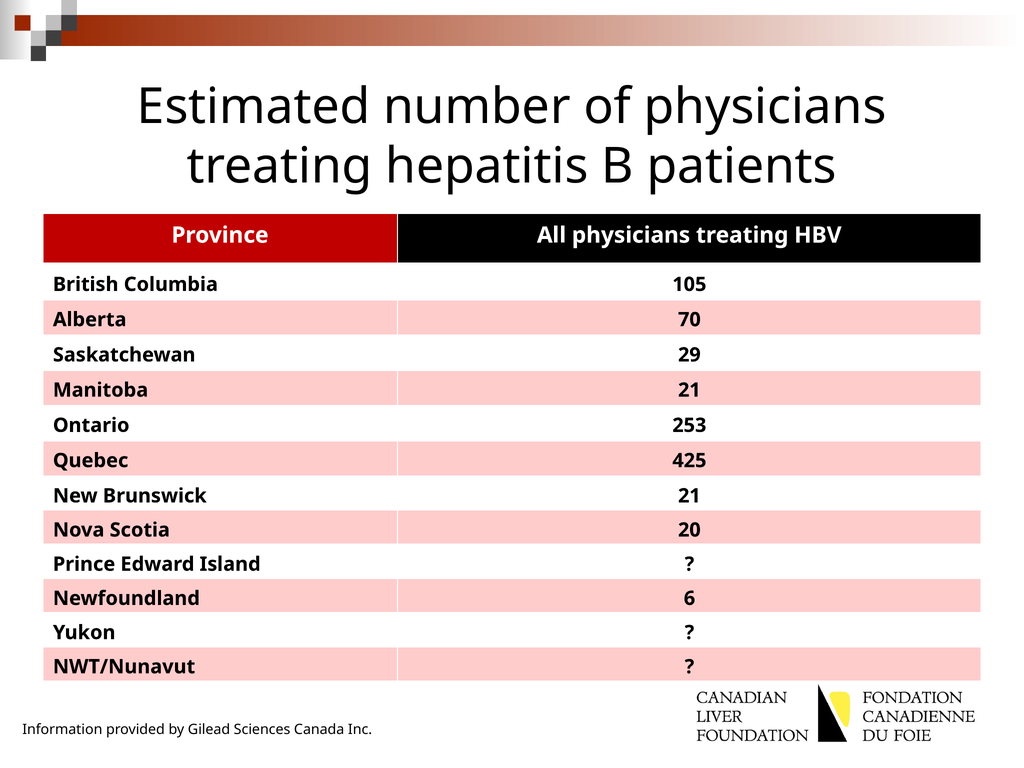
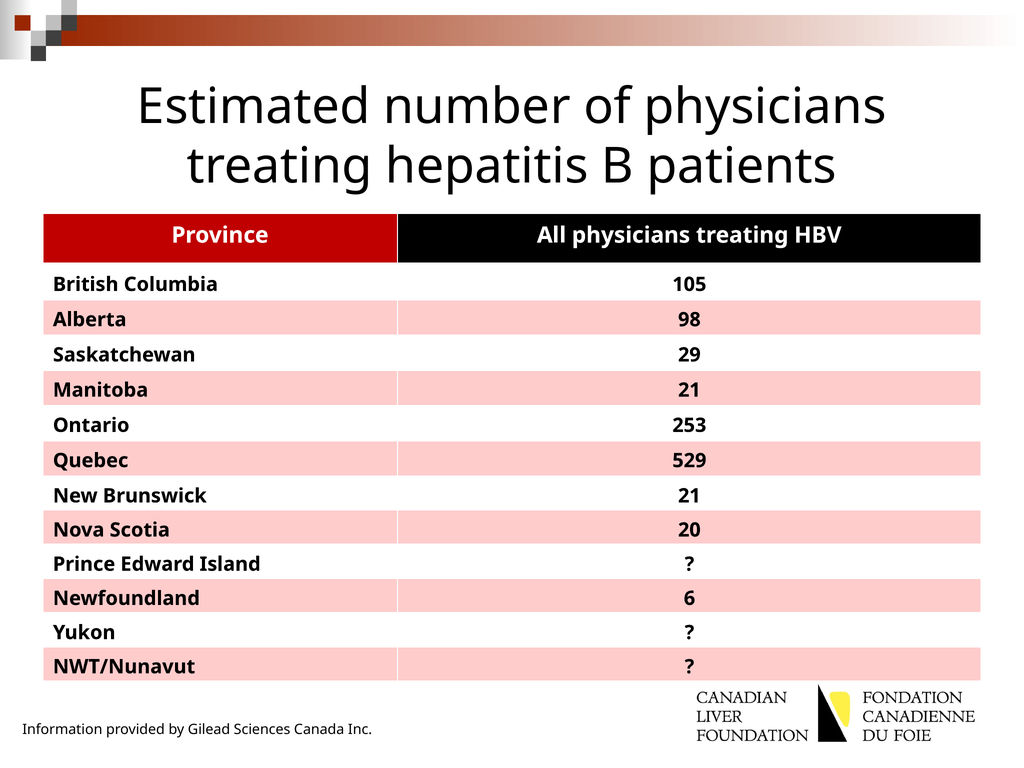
70: 70 -> 98
425: 425 -> 529
